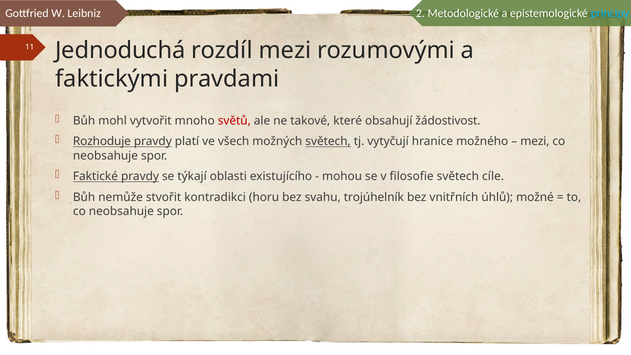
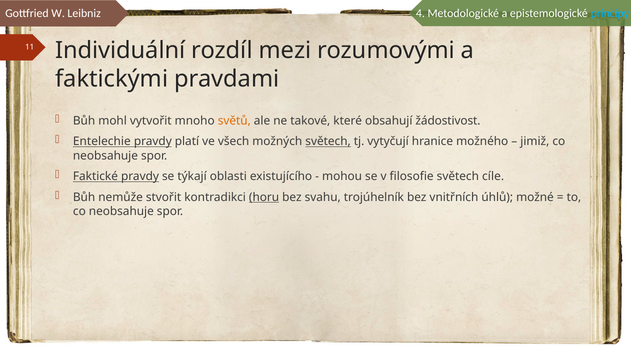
2: 2 -> 4
Jednoduchá: Jednoduchá -> Individuální
světů colour: red -> orange
Rozhoduje: Rozhoduje -> Entelechie
mezi at (535, 141): mezi -> jimiž
horu underline: none -> present
